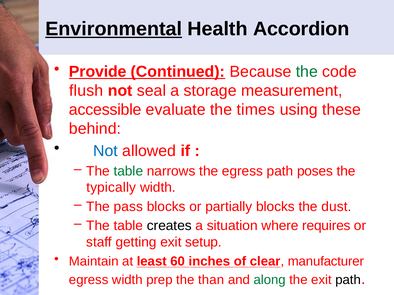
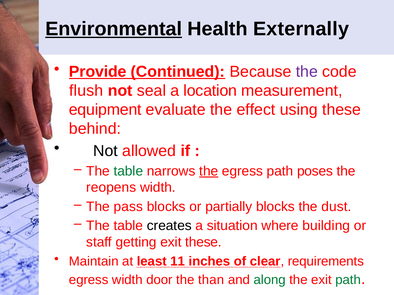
Accordion: Accordion -> Externally
the at (307, 72) colour: green -> purple
storage: storage -> location
accessible: accessible -> equipment
times: times -> effect
Not at (105, 151) colour: blue -> black
the at (209, 171) underline: none -> present
typically: typically -> reopens
requires: requires -> building
exit setup: setup -> these
60: 60 -> 11
manufacturer: manufacturer -> requirements
prep: prep -> door
path at (348, 280) colour: black -> green
